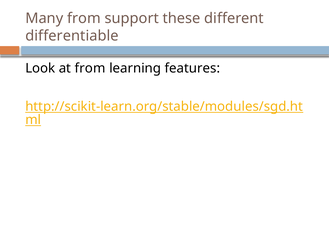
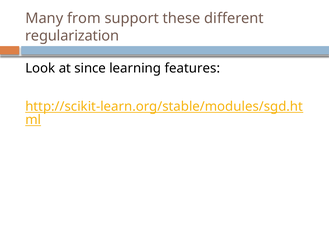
differentiable: differentiable -> regularization
at from: from -> since
